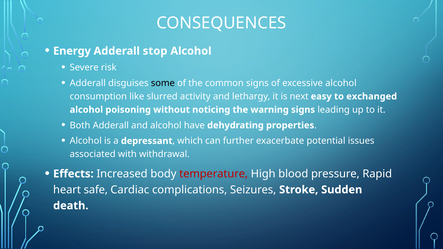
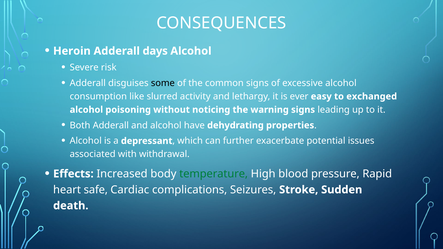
Energy: Energy -> Heroin
stop: stop -> days
next: next -> ever
temperature colour: red -> green
